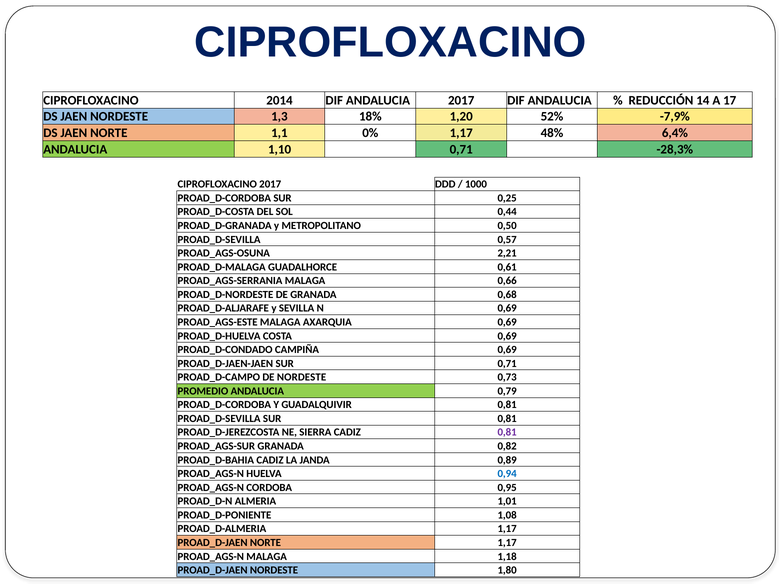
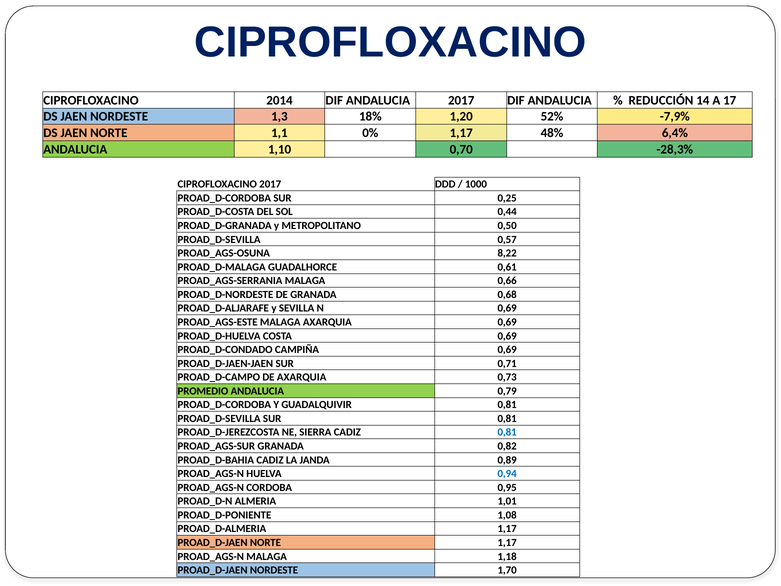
1,10 0,71: 0,71 -> 0,70
2,21: 2,21 -> 8,22
DE NORDESTE: NORDESTE -> AXARQUIA
0,81 at (507, 432) colour: purple -> blue
1,80: 1,80 -> 1,70
